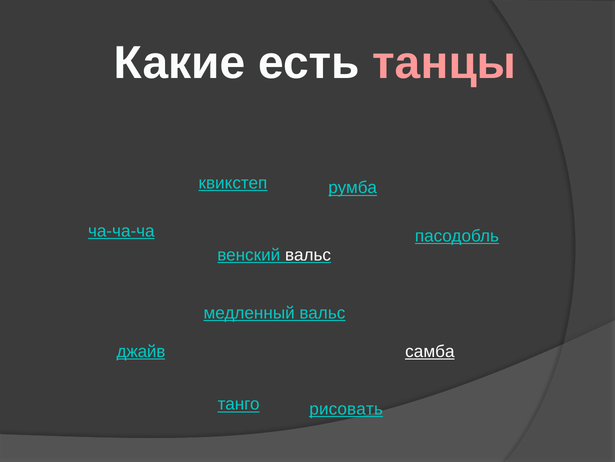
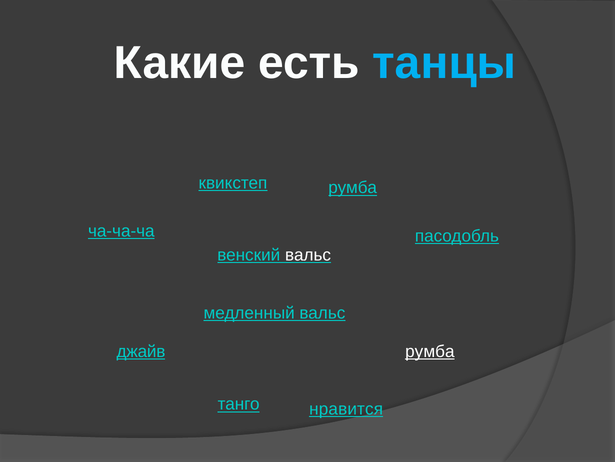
танцы colour: pink -> light blue
самба at (430, 351): самба -> румба
рисовать: рисовать -> нравится
